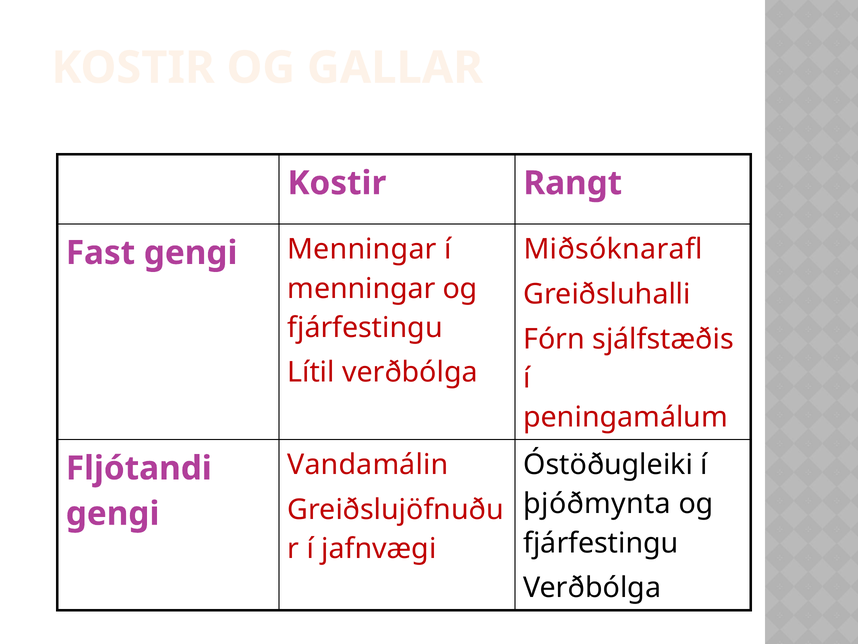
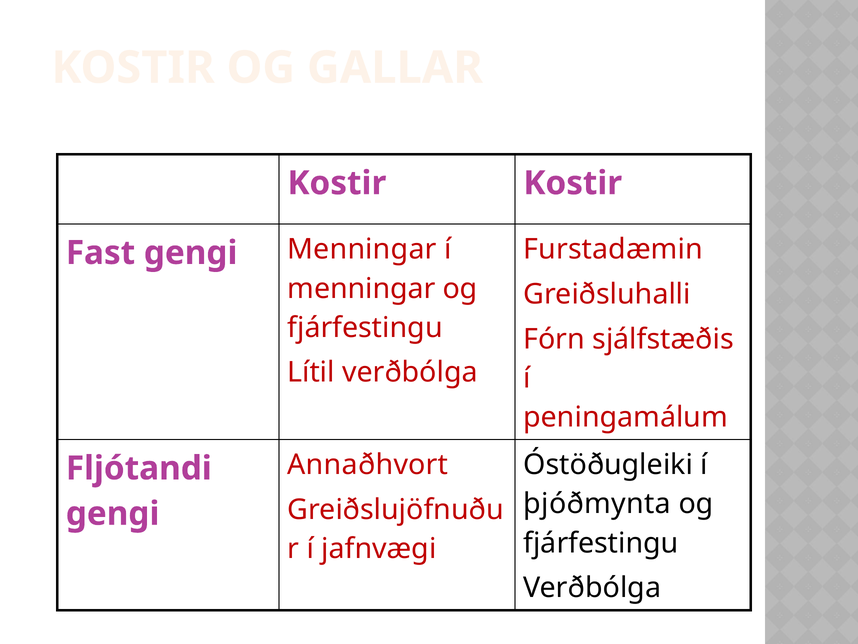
Kostir Rangt: Rangt -> Kostir
Miðsóknarafl: Miðsóknarafl -> Furstadæmin
Vandamálin: Vandamálin -> Annaðhvort
